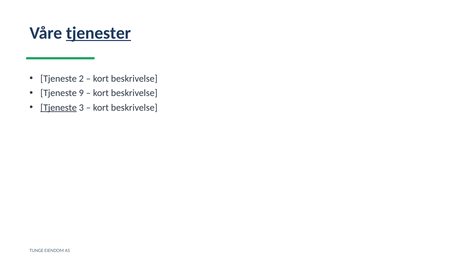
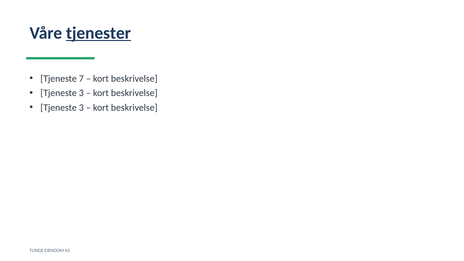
2: 2 -> 7
9 at (81, 93): 9 -> 3
Tjeneste at (59, 108) underline: present -> none
